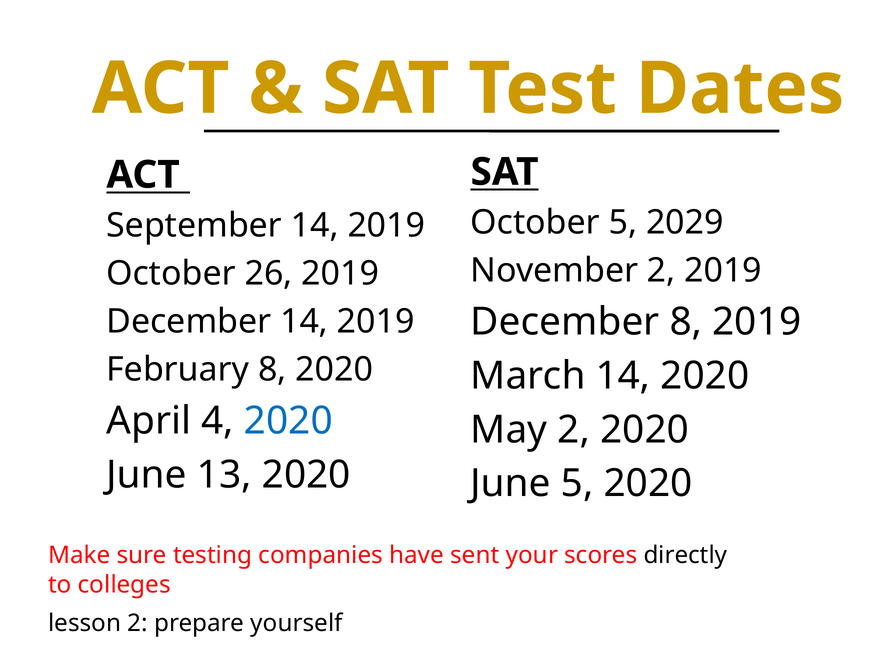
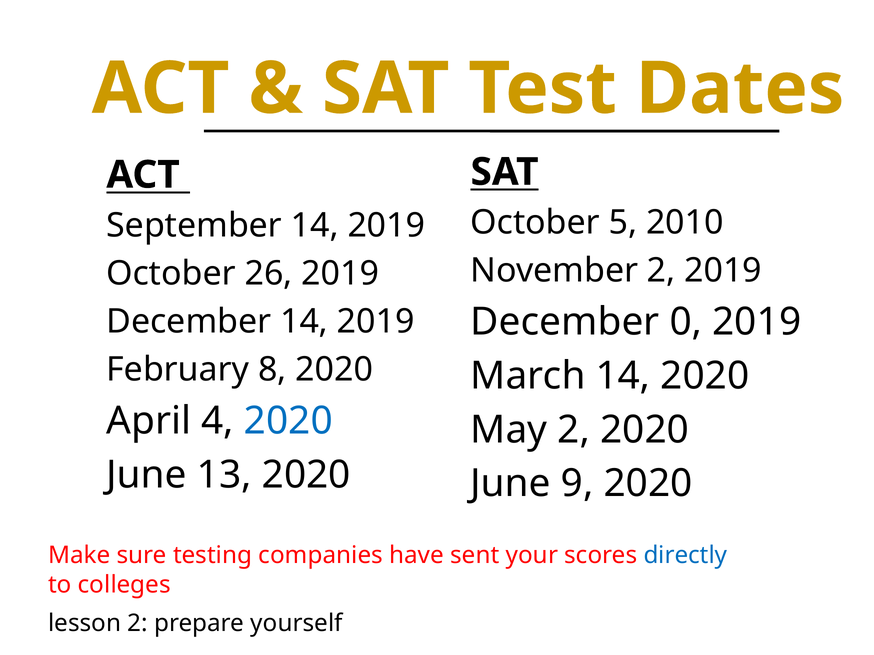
2029: 2029 -> 2010
December 8: 8 -> 0
June 5: 5 -> 9
directly colour: black -> blue
